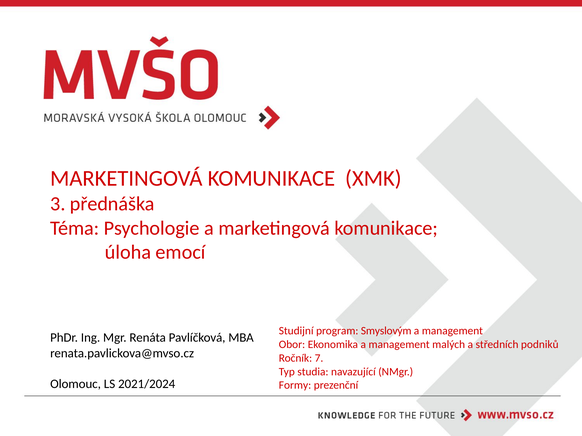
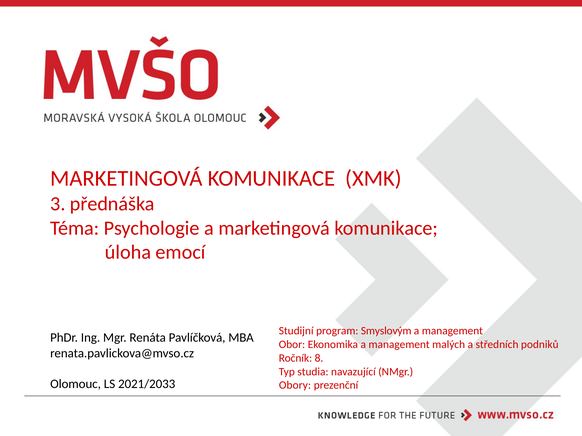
7: 7 -> 8
2021/2024: 2021/2024 -> 2021/2033
Formy: Formy -> Obory
